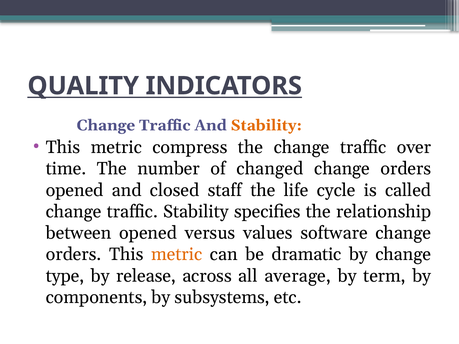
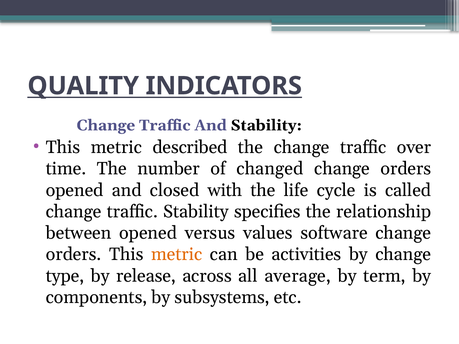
Stability at (266, 125) colour: orange -> black
compress: compress -> described
staff: staff -> with
dramatic: dramatic -> activities
